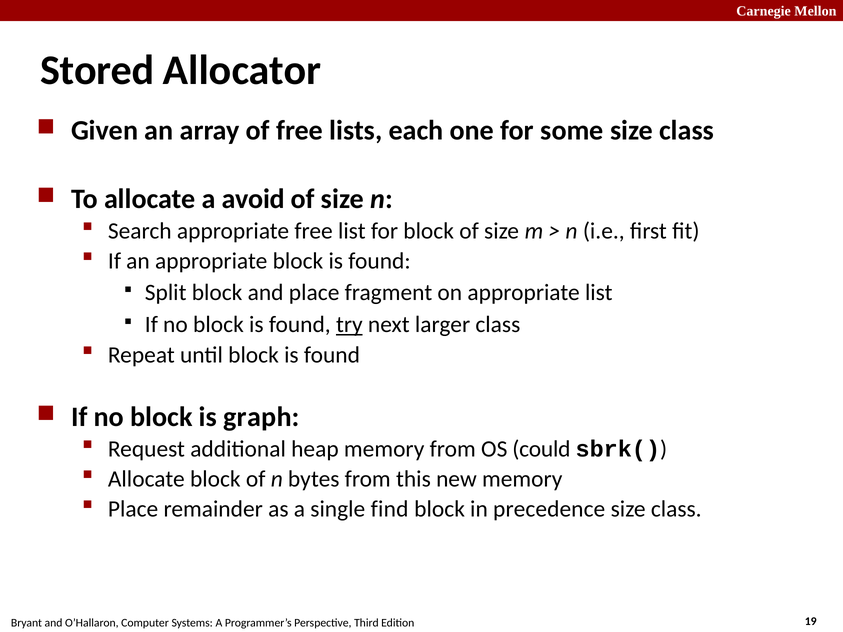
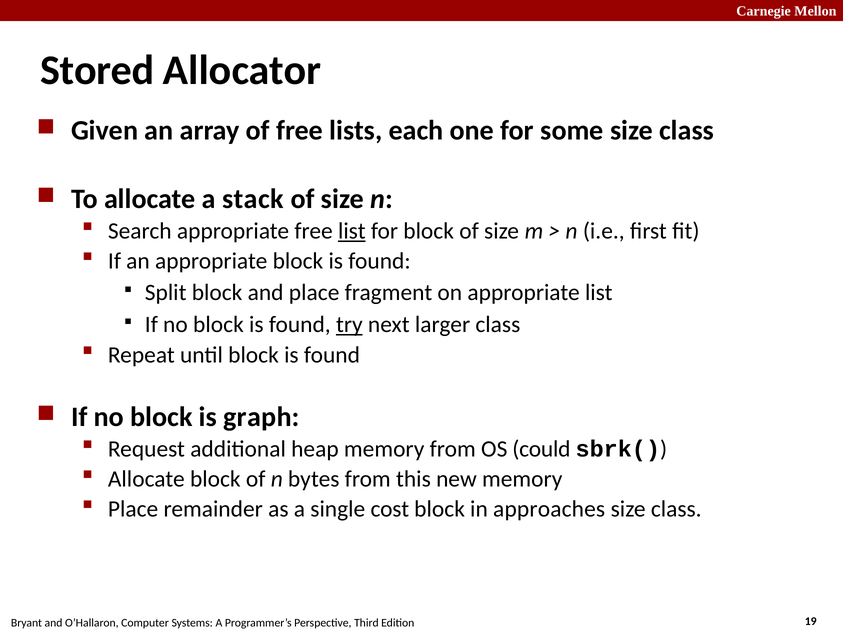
avoid: avoid -> stack
list at (352, 231) underline: none -> present
find: find -> cost
precedence: precedence -> approaches
